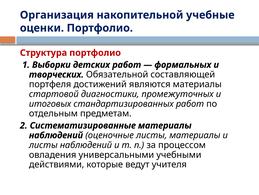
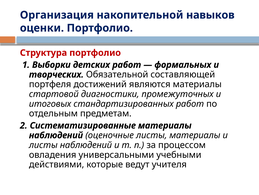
учебные: учебные -> навыков
